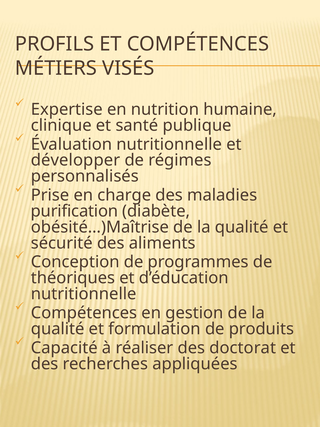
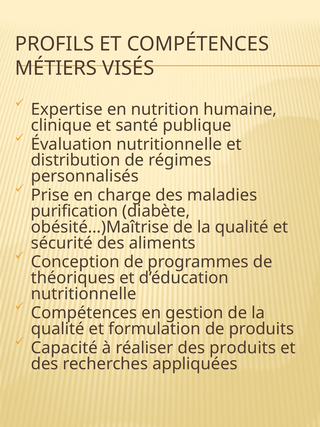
développer: développer -> distribution
des doctorat: doctorat -> produits
